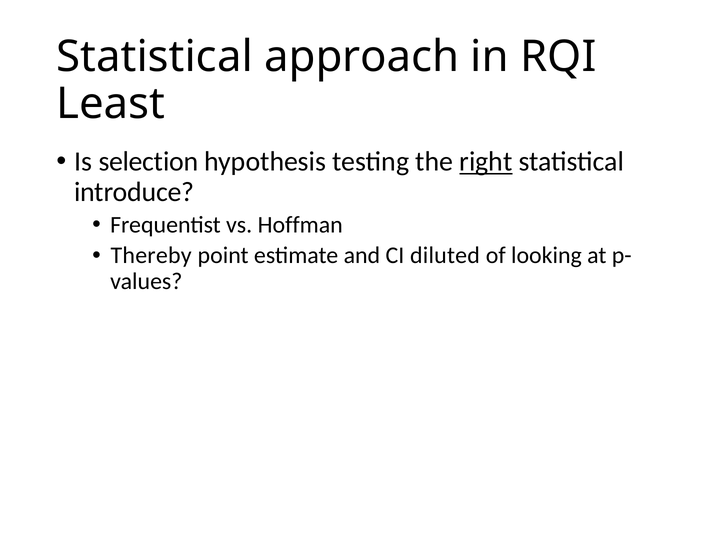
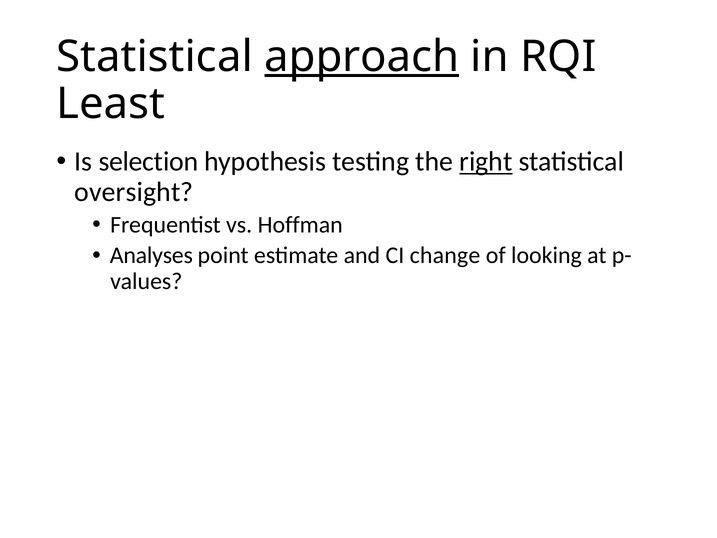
approach underline: none -> present
introduce: introduce -> oversight
Thereby: Thereby -> Analyses
diluted: diluted -> change
